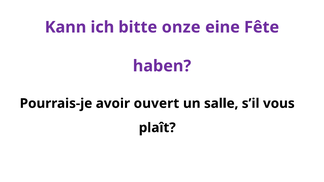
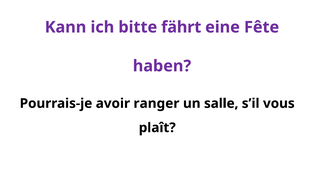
onze: onze -> fährt
ouvert: ouvert -> ranger
